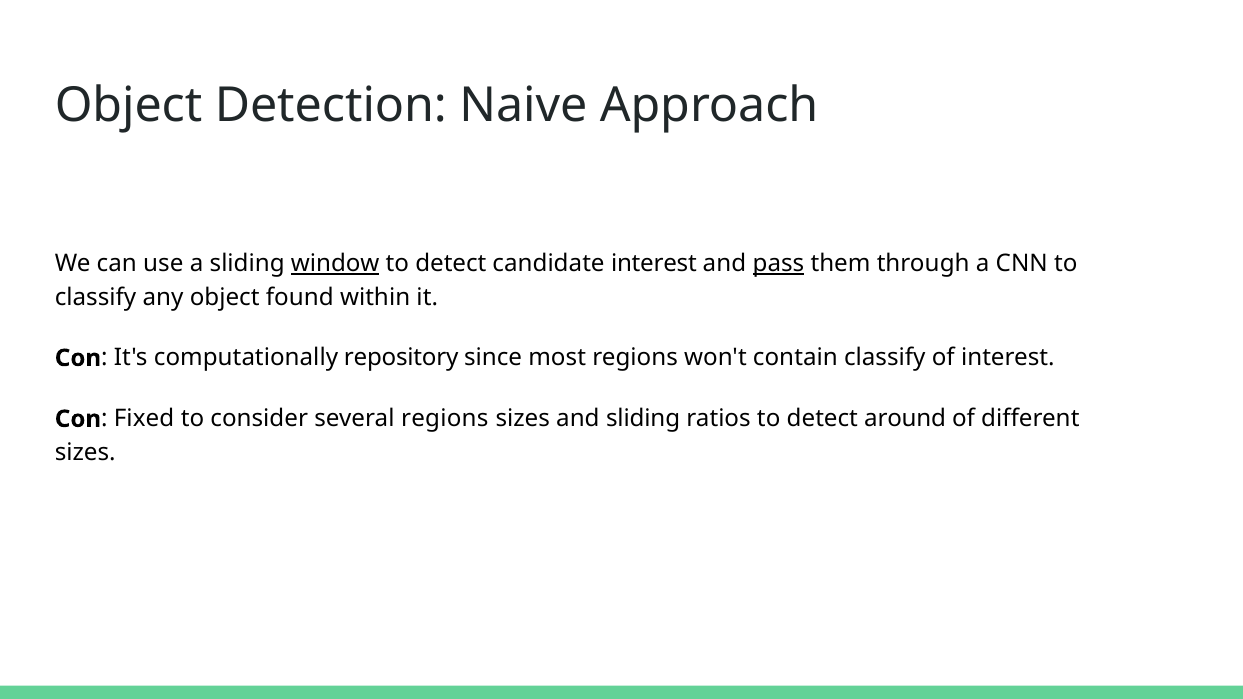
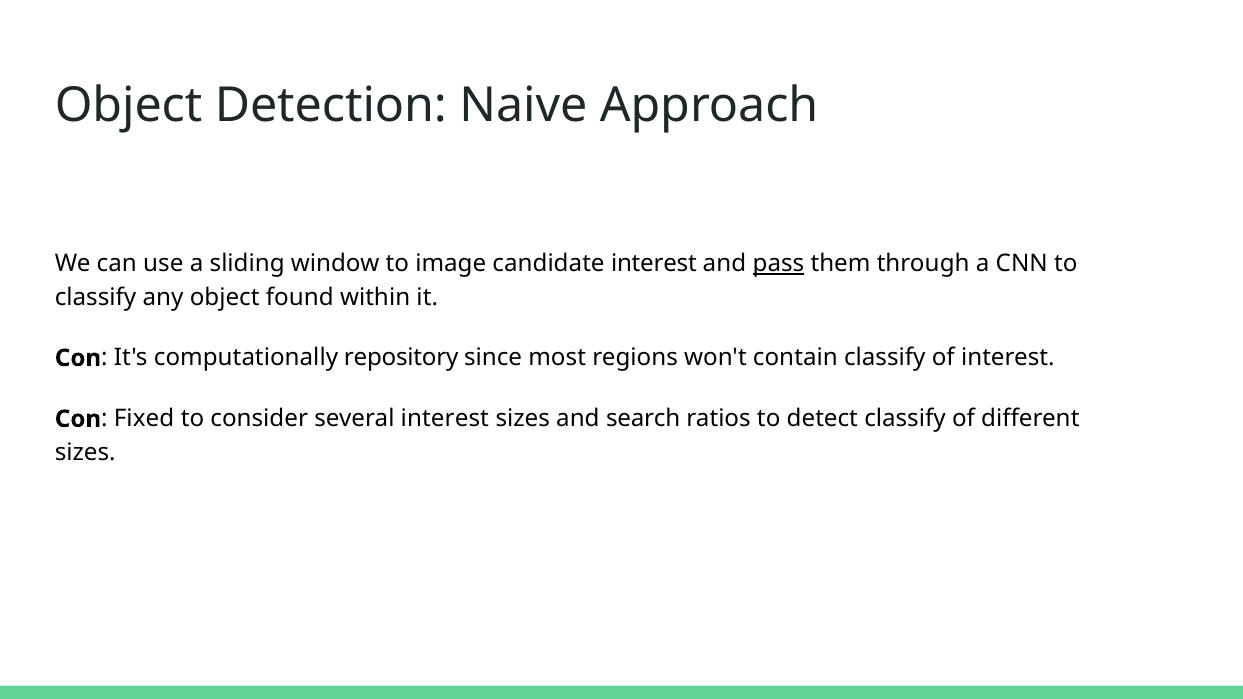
window underline: present -> none
detect at (451, 264): detect -> image
several regions: regions -> interest
and sliding: sliding -> search
detect around: around -> classify
